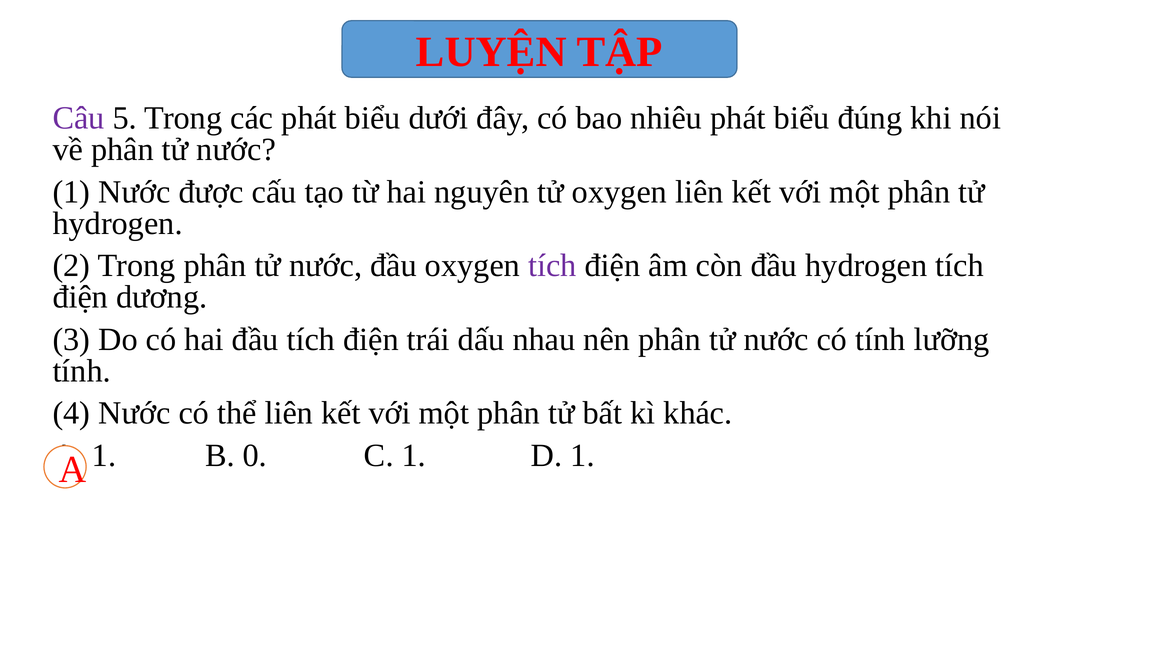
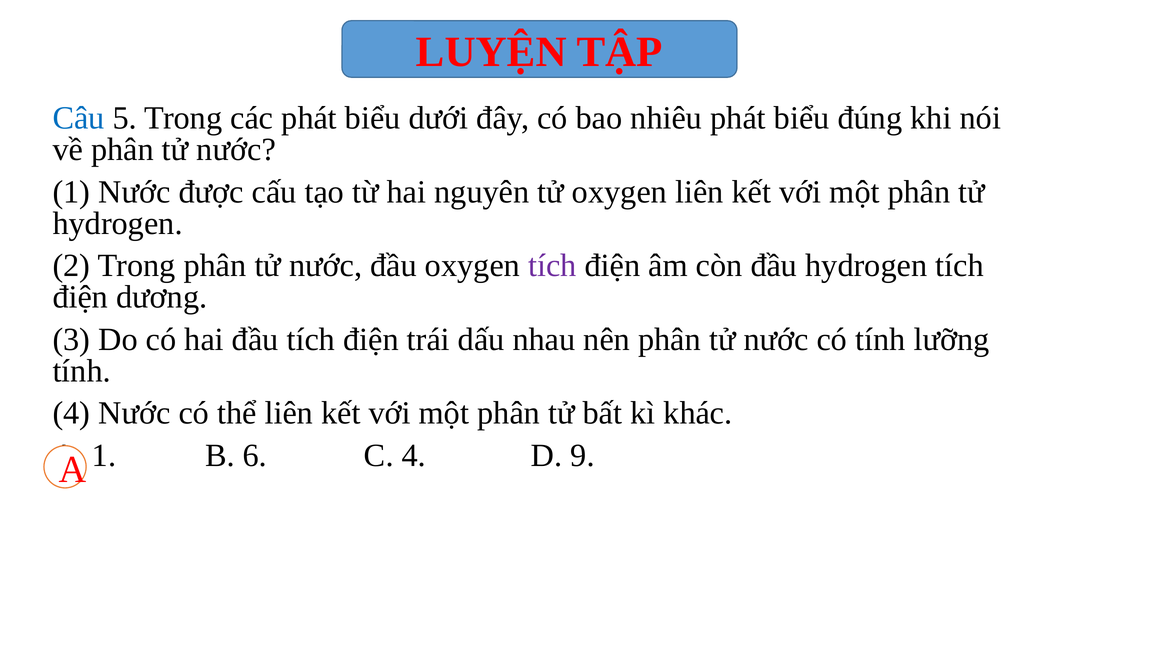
Câu colour: purple -> blue
0: 0 -> 6
C 1: 1 -> 4
D 1: 1 -> 9
